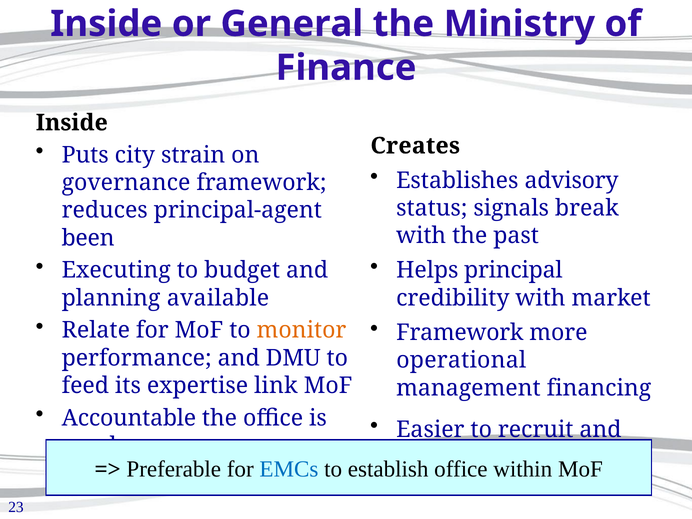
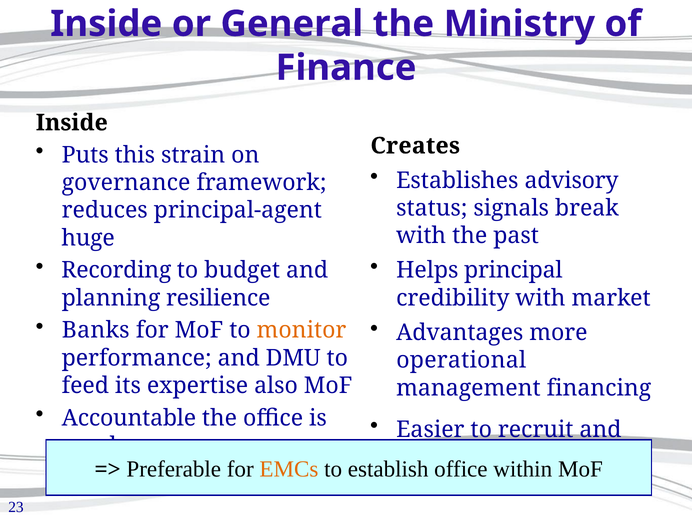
city: city -> this
been: been -> huge
Executing: Executing -> Recording
available: available -> resilience
Relate: Relate -> Banks
Framework at (460, 333): Framework -> Advantages
link: link -> also
EMCs colour: blue -> orange
